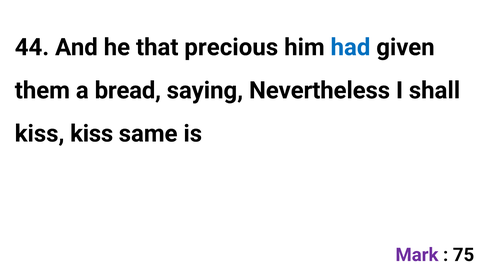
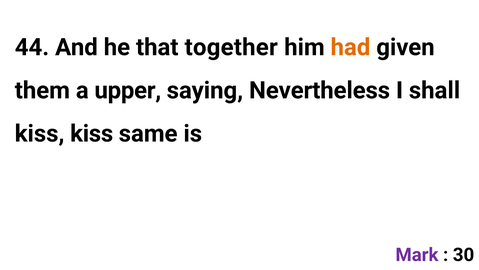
precious: precious -> together
had colour: blue -> orange
bread: bread -> upper
75: 75 -> 30
